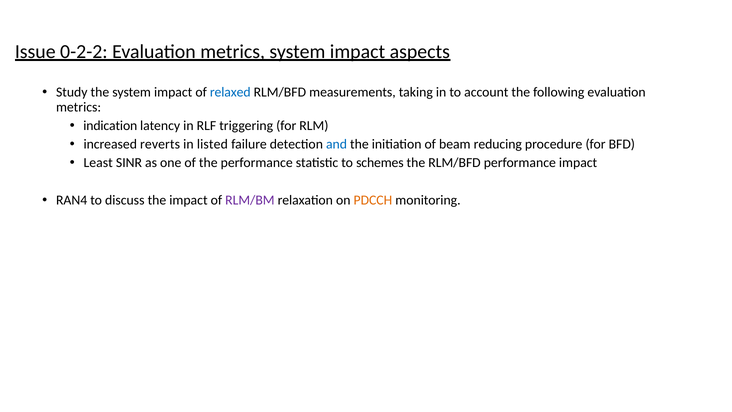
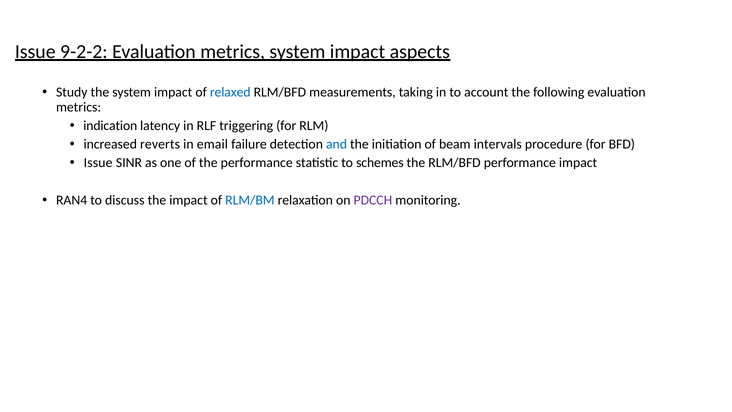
0-2-2: 0-2-2 -> 9-2-2
listed: listed -> email
reducing: reducing -> intervals
Least at (98, 163): Least -> Issue
RLM/BM colour: purple -> blue
PDCCH colour: orange -> purple
